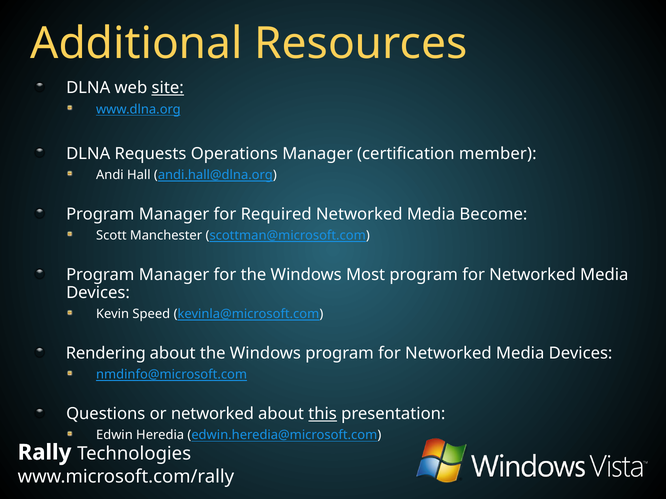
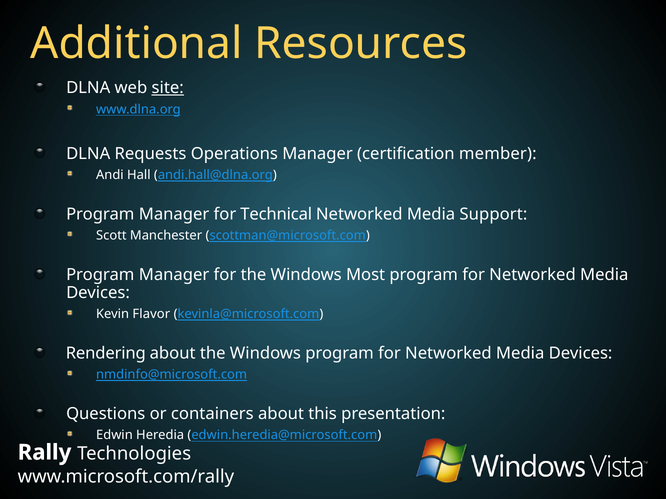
Required: Required -> Technical
Become: Become -> Support
Speed: Speed -> Flavor
or networked: networked -> containers
this underline: present -> none
